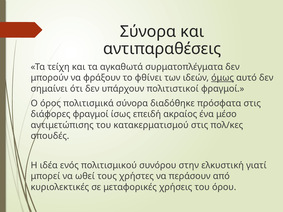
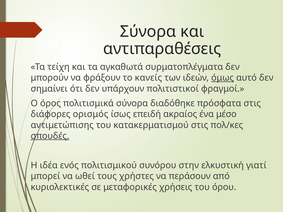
φθίνει: φθίνει -> κανείς
διάφορες φραγμοί: φραγμοί -> ορισμός
σπουδές underline: none -> present
